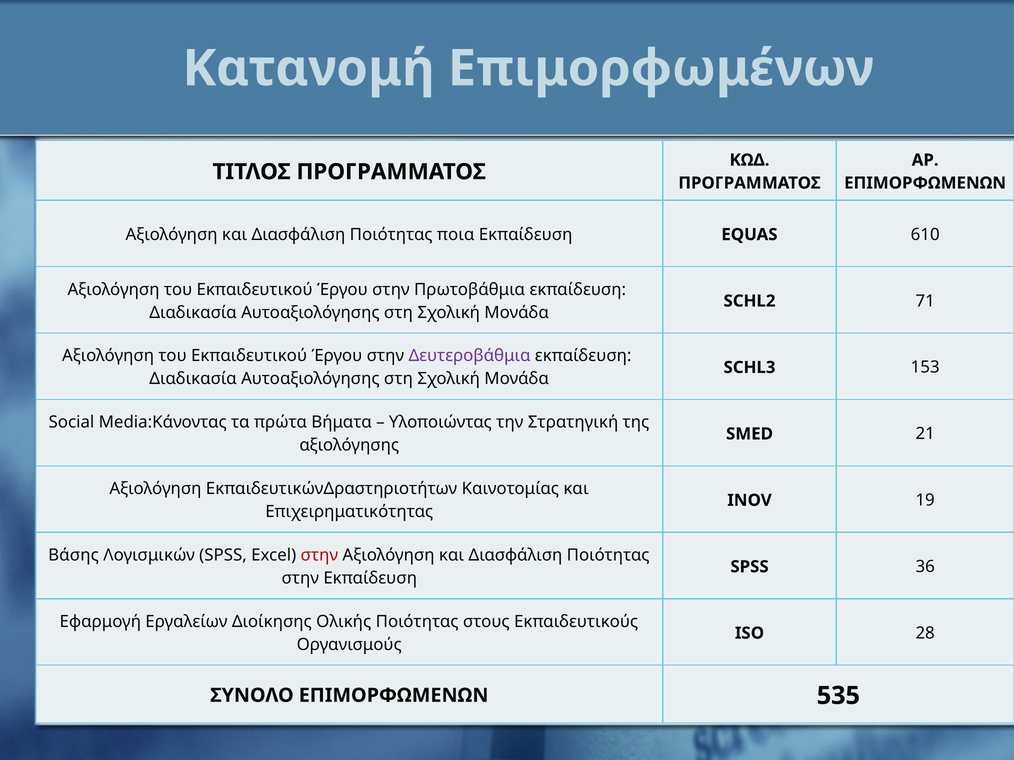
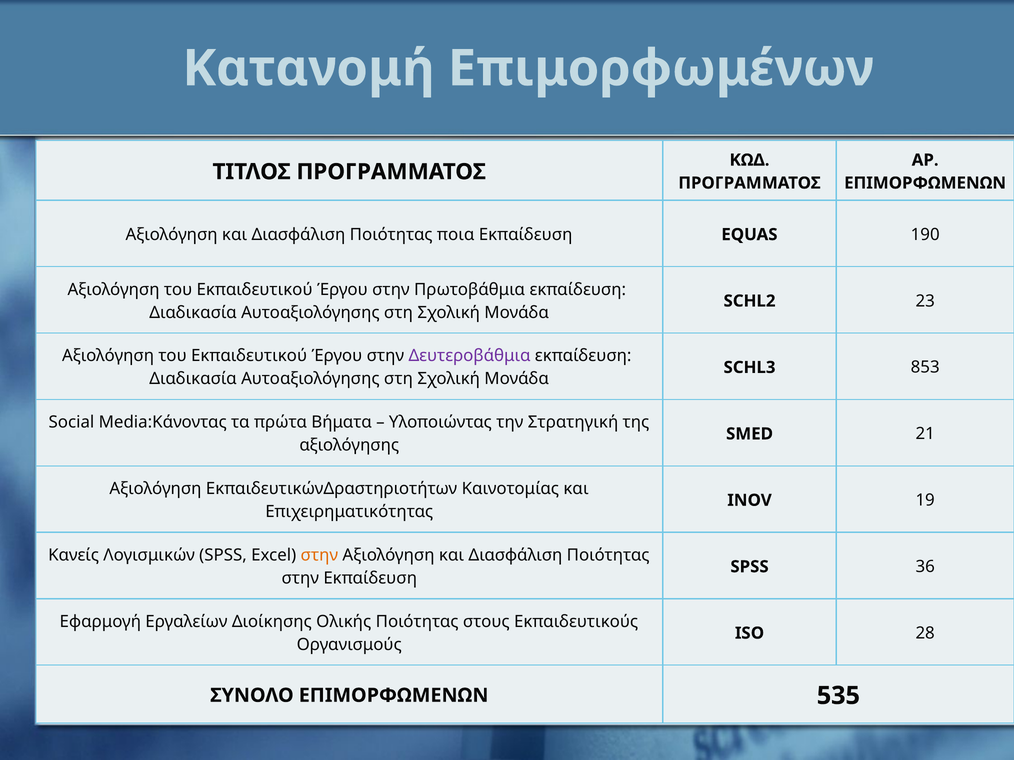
610: 610 -> 190
71: 71 -> 23
153: 153 -> 853
Βάσης: Βάσης -> Κανείς
στην at (319, 556) colour: red -> orange
